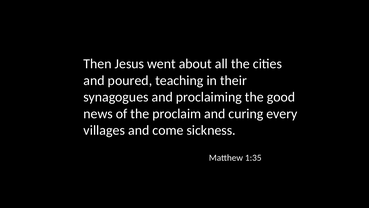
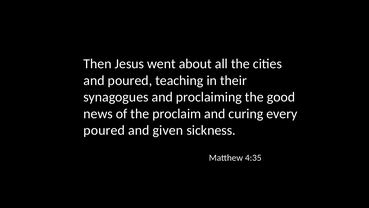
villages at (104, 130): villages -> poured
come: come -> given
1:35: 1:35 -> 4:35
